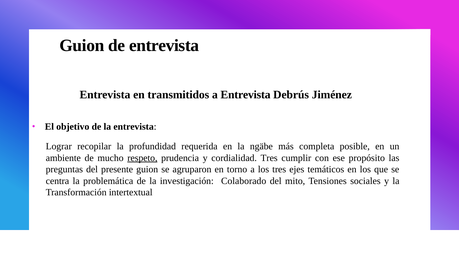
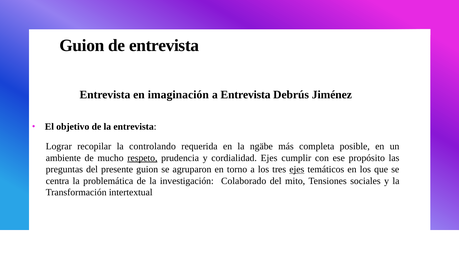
transmitidos: transmitidos -> imaginación
profundidad: profundidad -> controlando
cordialidad Tres: Tres -> Ejes
ejes at (297, 170) underline: none -> present
